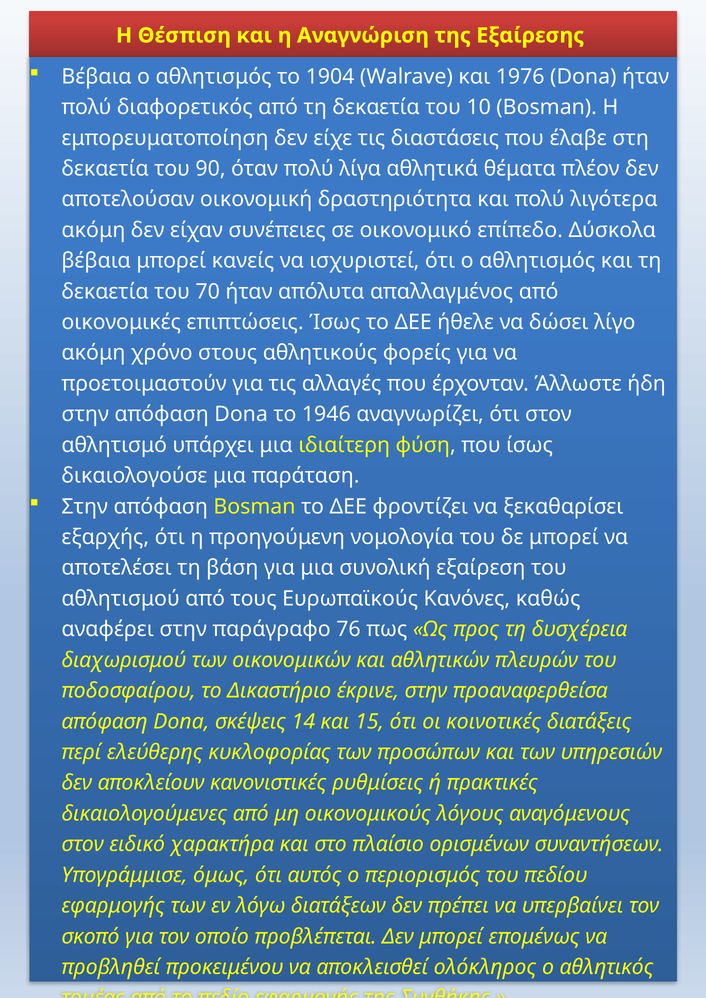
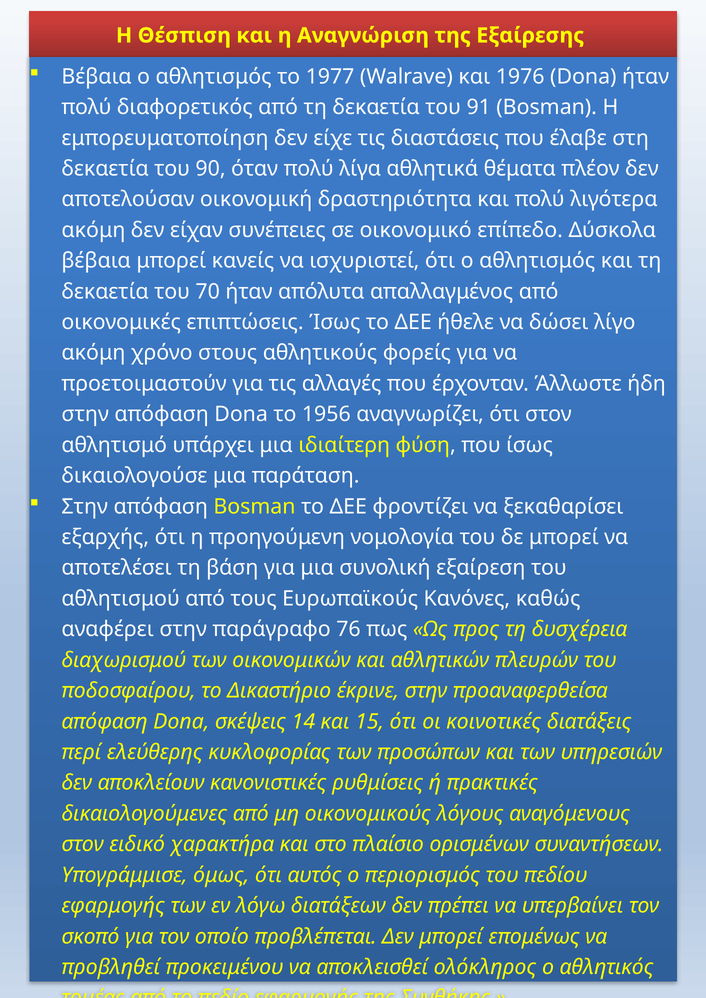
1904: 1904 -> 1977
10: 10 -> 91
1946: 1946 -> 1956
